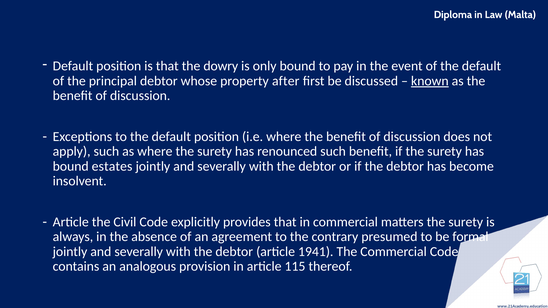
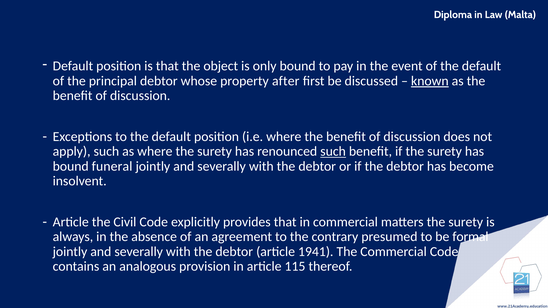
dowry: dowry -> object
such at (333, 152) underline: none -> present
estates: estates -> funeral
